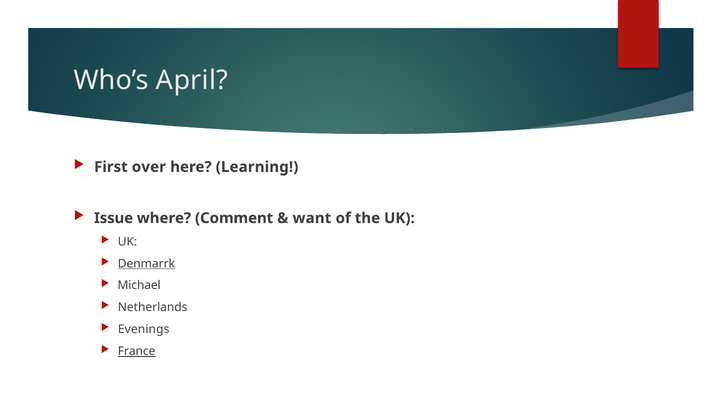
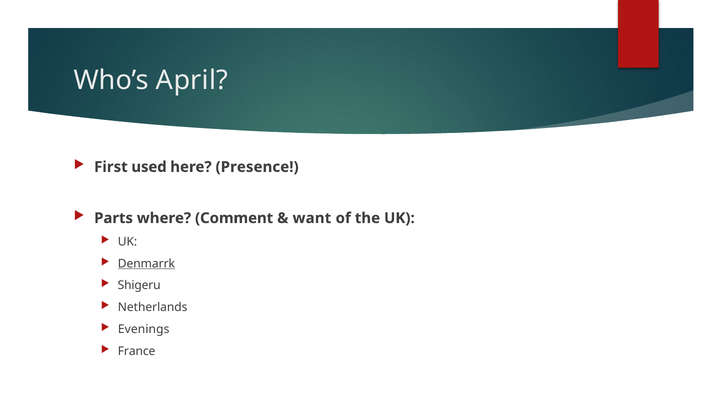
over: over -> used
Learning: Learning -> Presence
Issue: Issue -> Parts
Michael: Michael -> Shigeru
France underline: present -> none
